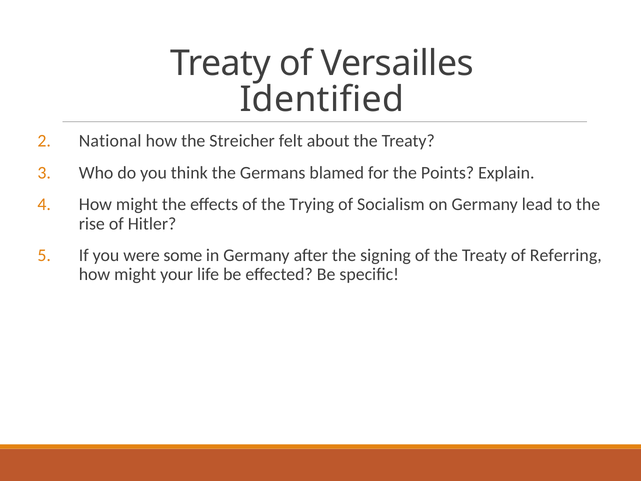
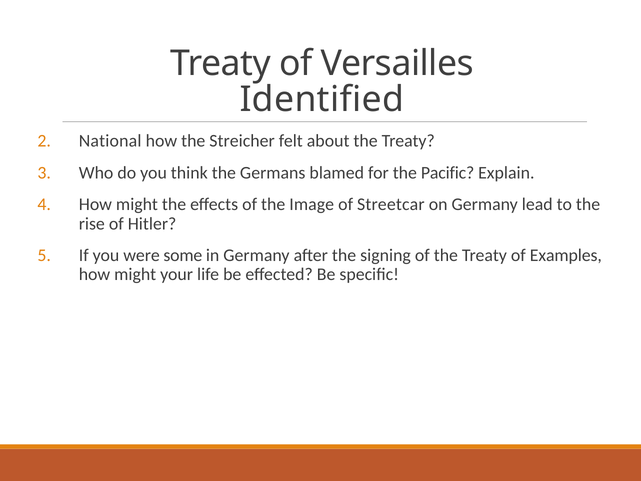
Points: Points -> Pacific
Trying: Trying -> Image
Socialism: Socialism -> Streetcar
Referring: Referring -> Examples
